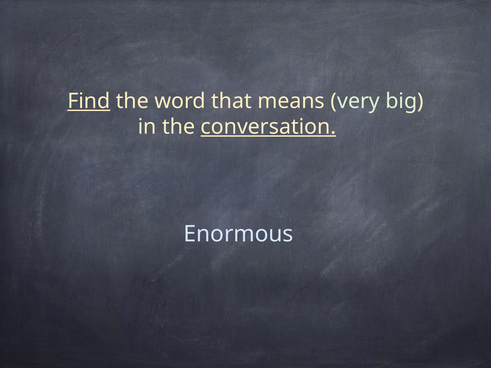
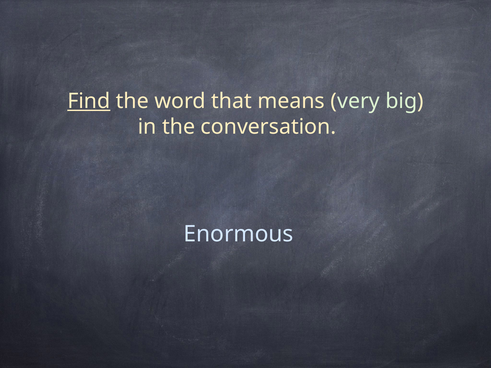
conversation underline: present -> none
